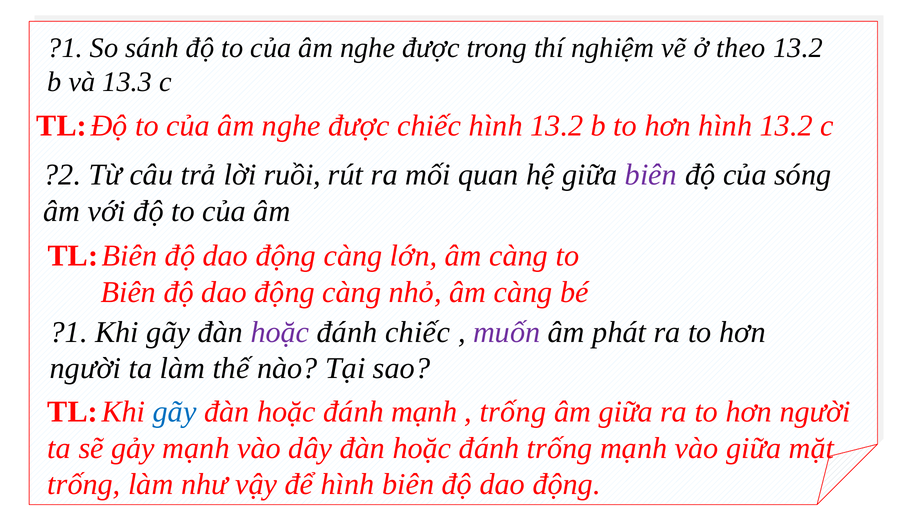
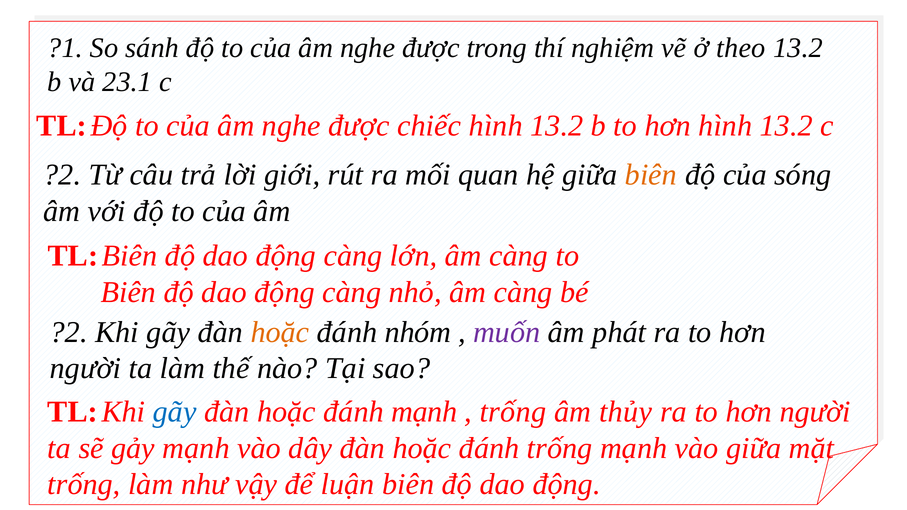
13.3: 13.3 -> 23.1
ruồi: ruồi -> giới
biên at (651, 175) colour: purple -> orange
?1 at (69, 332): ?1 -> ?2
hoặc at (280, 332) colour: purple -> orange
đánh chiếc: chiếc -> nhóm
âm giữa: giữa -> thủy
để hình: hình -> luận
